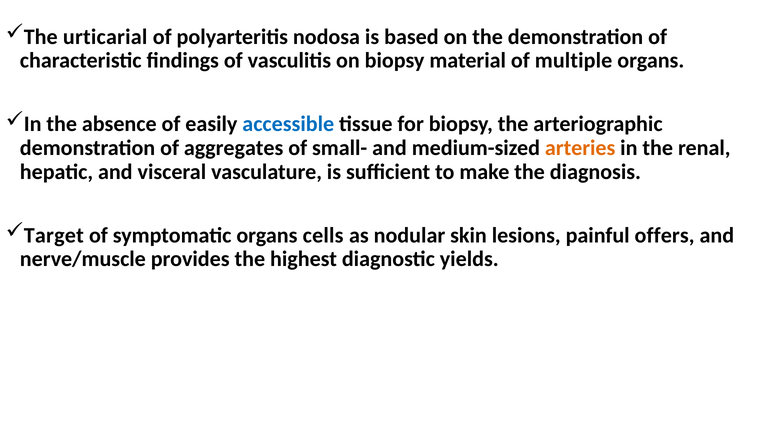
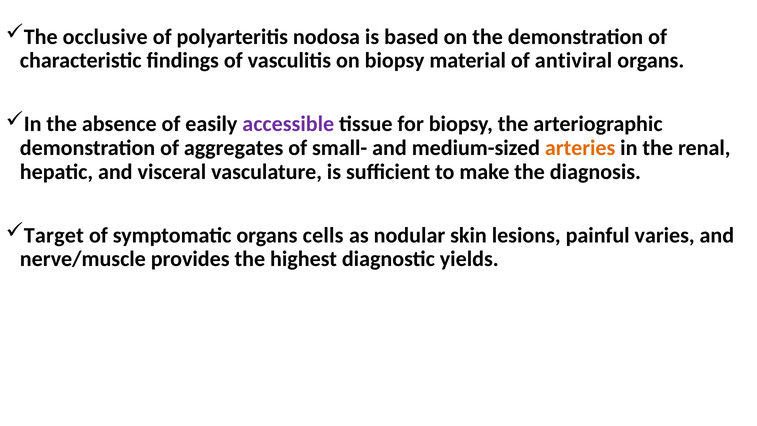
urticarial: urticarial -> occlusive
multiple: multiple -> antiviral
accessible colour: blue -> purple
offers: offers -> varies
